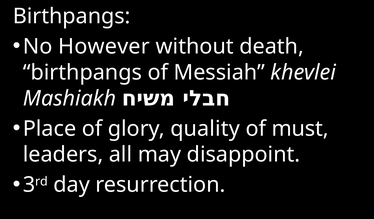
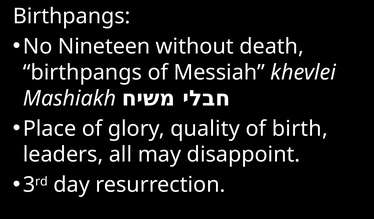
However: However -> Nineteen
must: must -> birth
